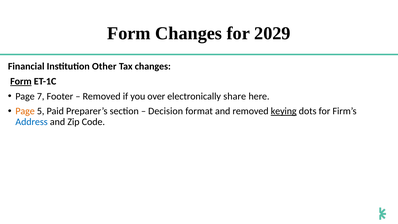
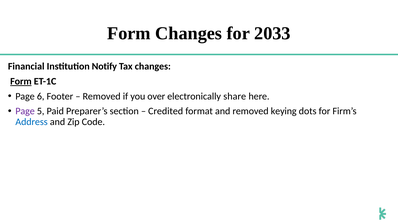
2029: 2029 -> 2033
Other: Other -> Notify
7: 7 -> 6
Page at (25, 111) colour: orange -> purple
Decision: Decision -> Credited
keying underline: present -> none
